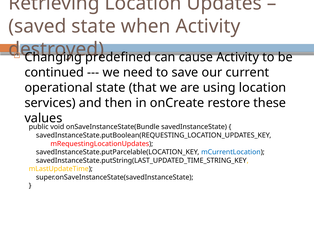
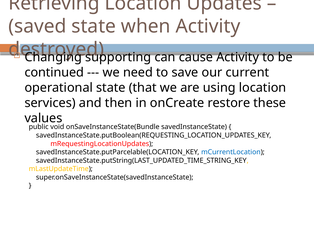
predefined: predefined -> supporting
